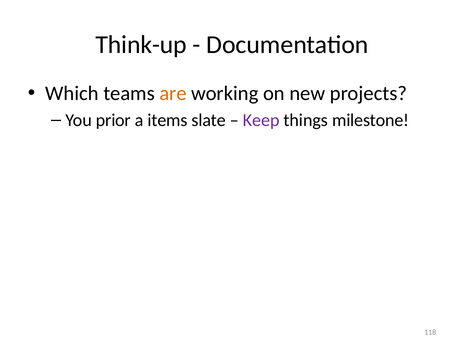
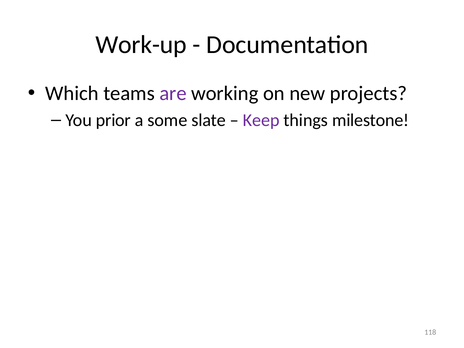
Think-up: Think-up -> Work-up
are colour: orange -> purple
items: items -> some
